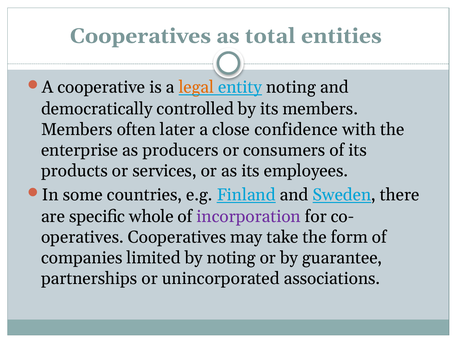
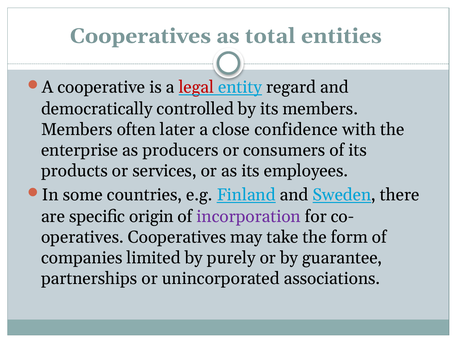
legal colour: orange -> red
entity noting: noting -> regard
whole: whole -> origin
by noting: noting -> purely
